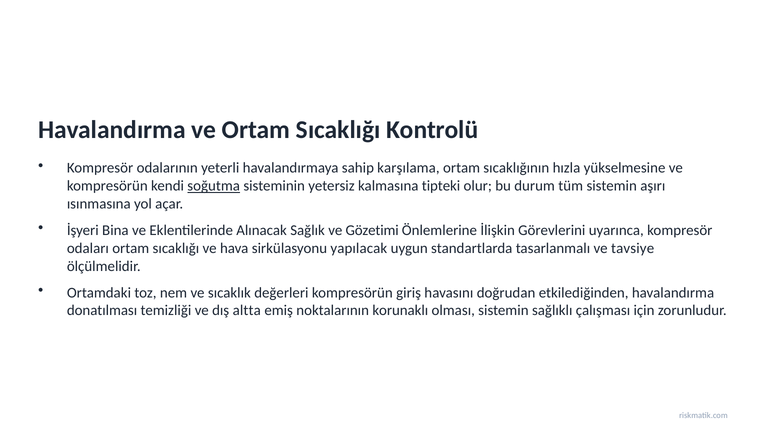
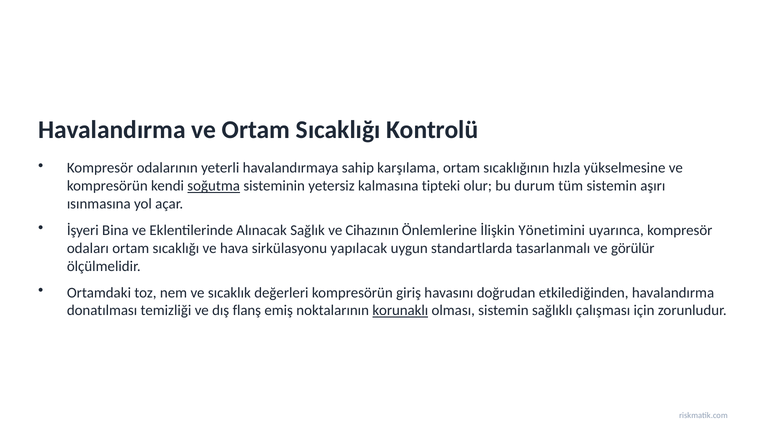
Gözetimi: Gözetimi -> Cihazının
Görevlerini: Görevlerini -> Yönetimini
tavsiye: tavsiye -> görülür
altta: altta -> flanş
korunaklı underline: none -> present
